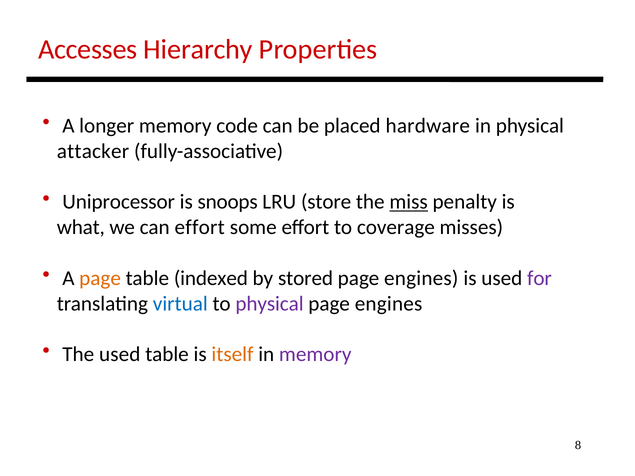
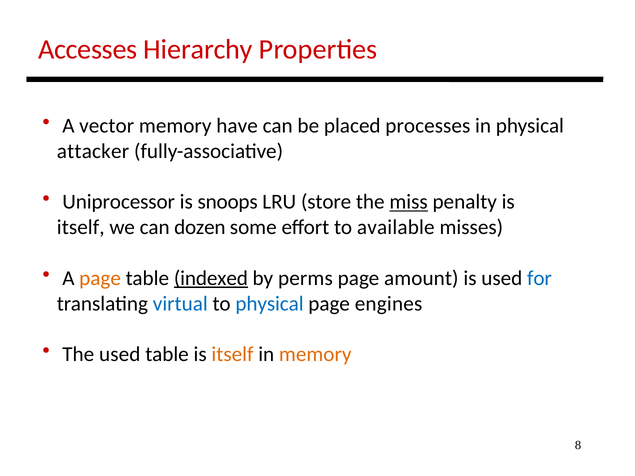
longer: longer -> vector
code: code -> have
hardware: hardware -> processes
what at (81, 227): what -> itself
can effort: effort -> dozen
coverage: coverage -> available
indexed underline: none -> present
stored: stored -> perms
engines at (421, 278): engines -> amount
for colour: purple -> blue
physical at (270, 304) colour: purple -> blue
memory at (315, 354) colour: purple -> orange
